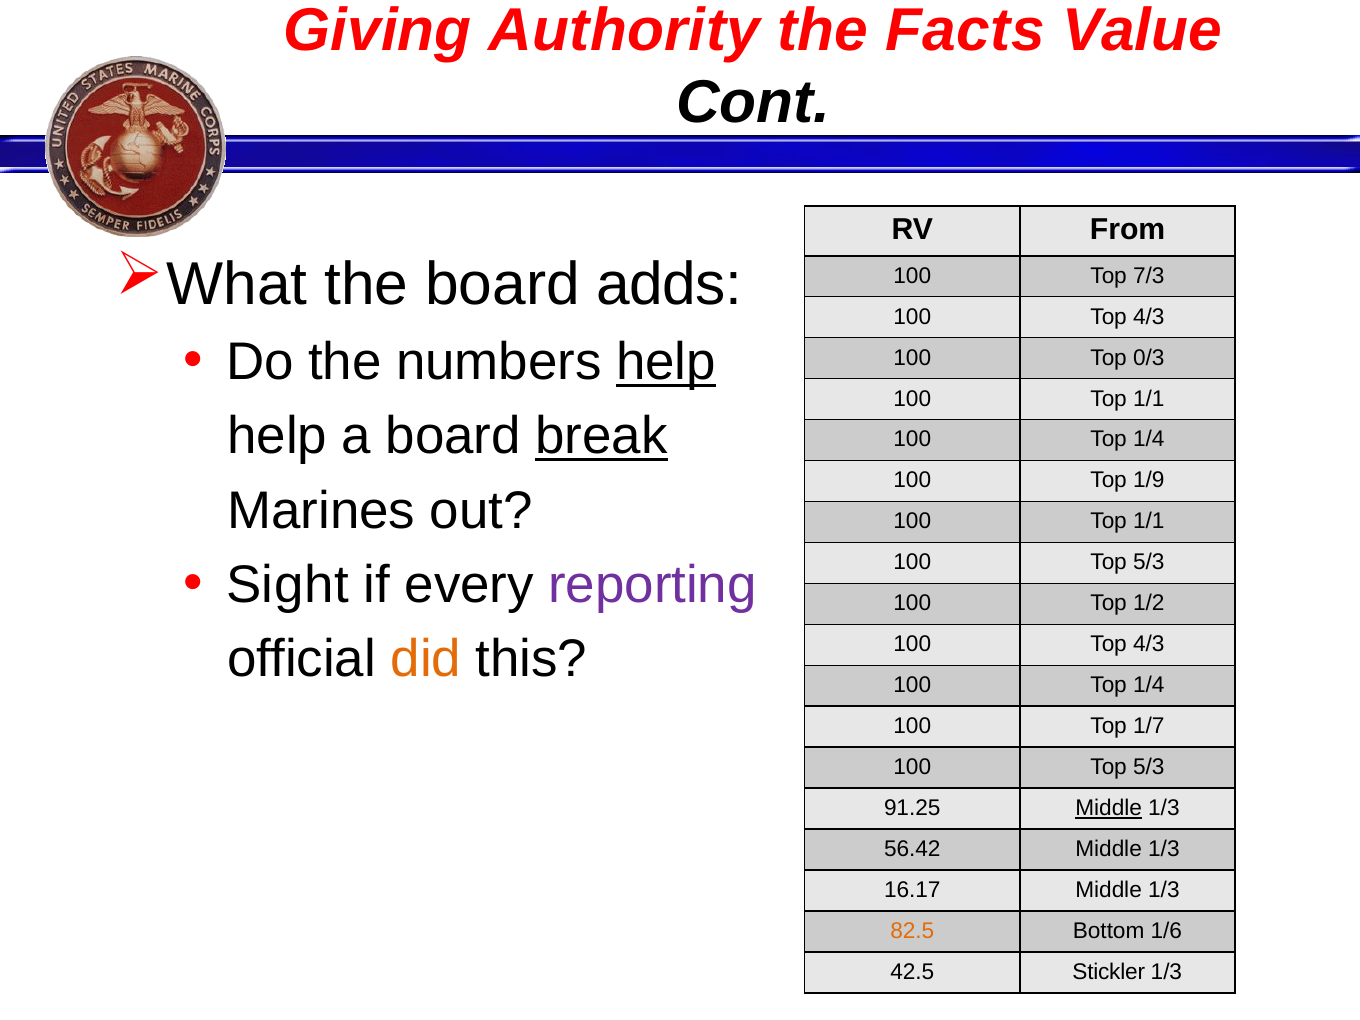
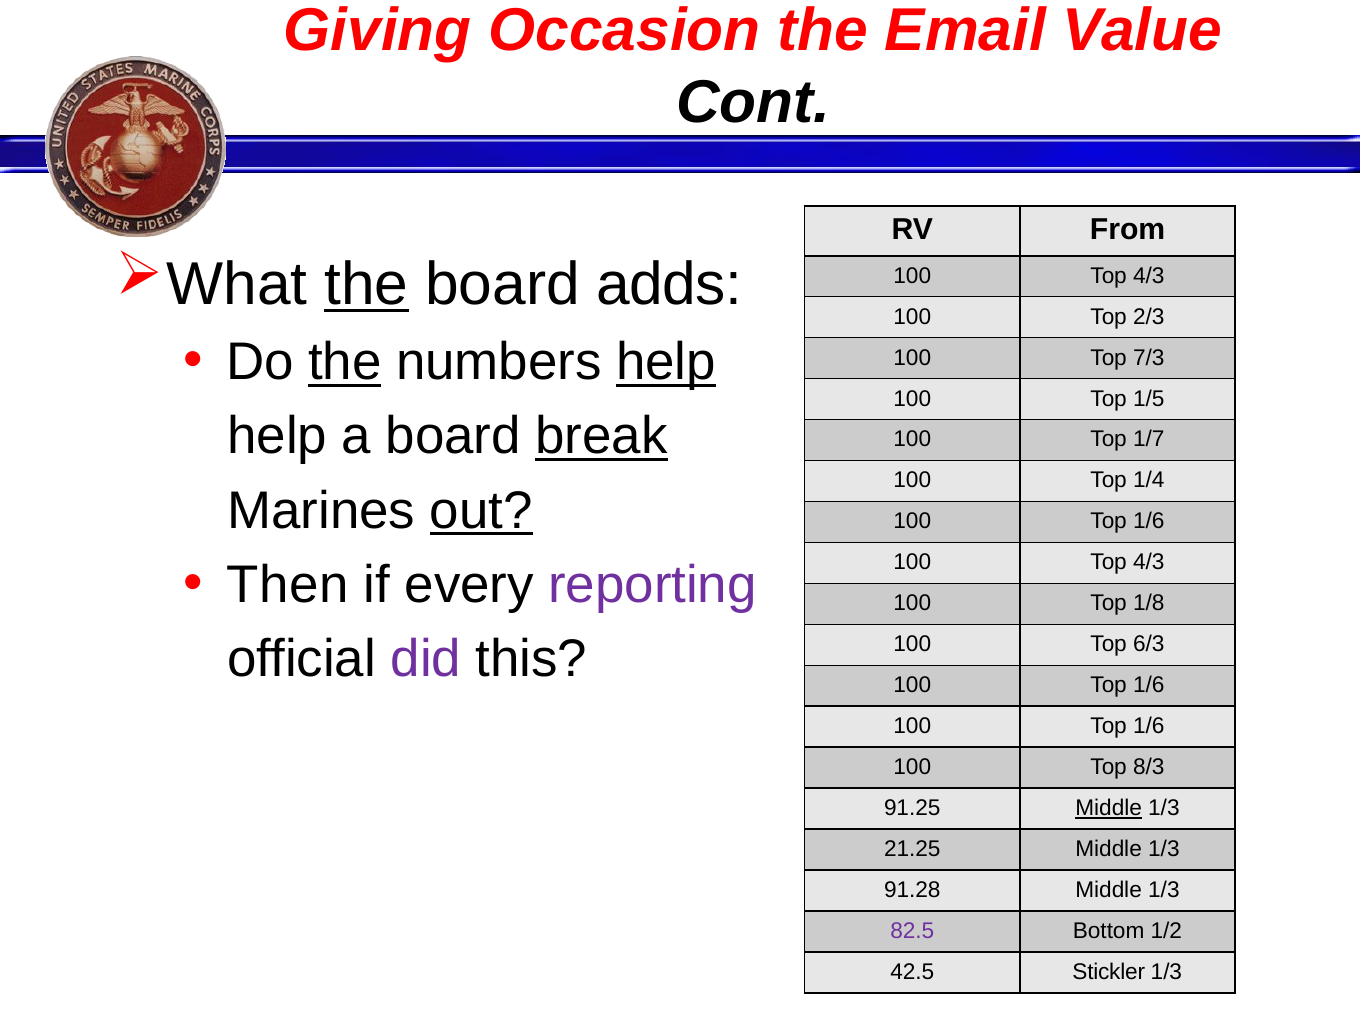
Authority: Authority -> Occasion
Facts: Facts -> Email
the at (366, 284) underline: none -> present
7/3 at (1149, 276): 7/3 -> 4/3
4/3 at (1149, 317): 4/3 -> 2/3
the at (345, 362) underline: none -> present
0/3: 0/3 -> 7/3
1/1 at (1149, 399): 1/1 -> 1/5
1/4 at (1149, 440): 1/4 -> 1/7
1/9: 1/9 -> 1/4
out underline: none -> present
1/1 at (1149, 521): 1/1 -> 1/6
5/3 at (1149, 562): 5/3 -> 4/3
Sight: Sight -> Then
1/2: 1/2 -> 1/8
4/3 at (1149, 644): 4/3 -> 6/3
did colour: orange -> purple
1/4 at (1149, 685): 1/4 -> 1/6
1/7 at (1149, 726): 1/7 -> 1/6
5/3 at (1149, 767): 5/3 -> 8/3
56.42: 56.42 -> 21.25
16.17: 16.17 -> 91.28
82.5 colour: orange -> purple
1/6: 1/6 -> 1/2
